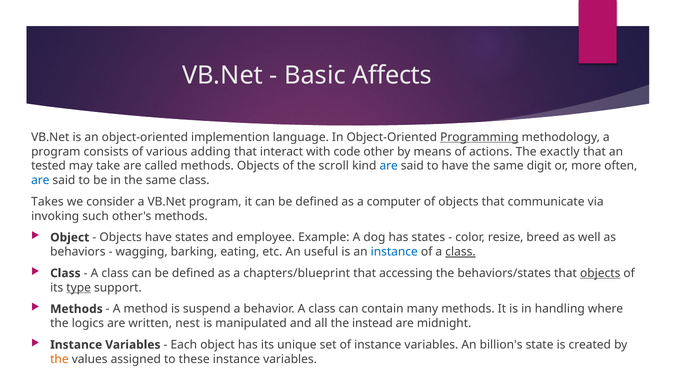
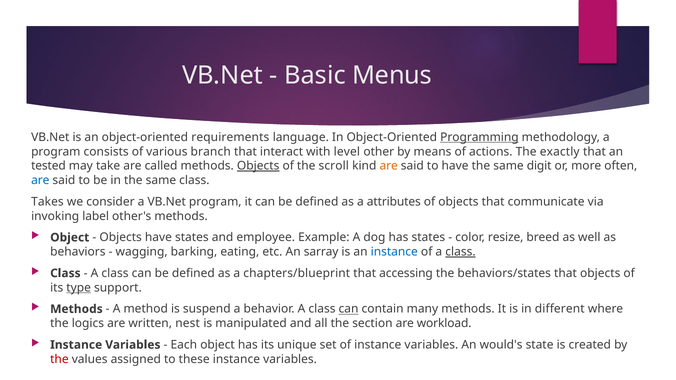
Affects: Affects -> Menus
implemention: implemention -> requirements
adding: adding -> branch
code: code -> level
Objects at (258, 166) underline: none -> present
are at (389, 166) colour: blue -> orange
computer: computer -> attributes
such: such -> label
useful: useful -> sarray
objects at (600, 273) underline: present -> none
can at (349, 309) underline: none -> present
handling: handling -> different
instead: instead -> section
midnight: midnight -> workload
billion's: billion's -> would's
the at (59, 359) colour: orange -> red
